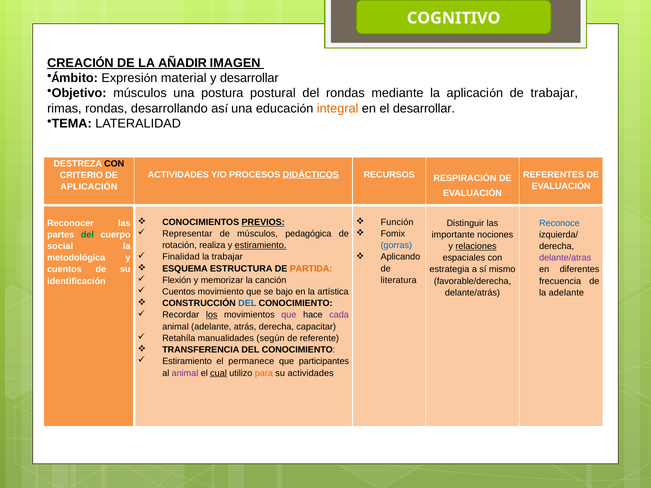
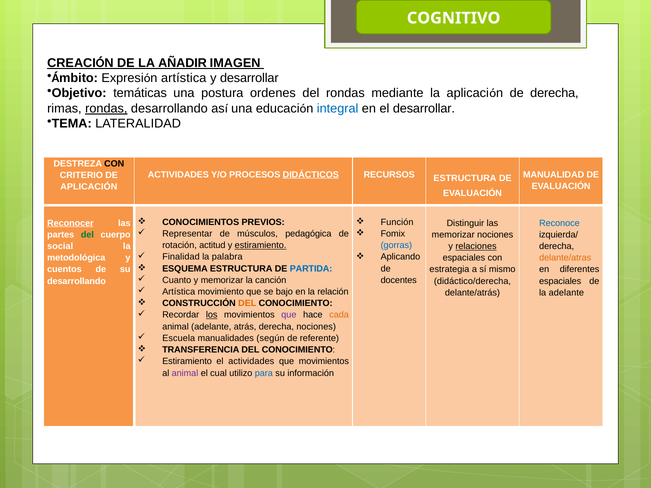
Expresión material: material -> artística
Objetivo músculos: músculos -> temáticas
postural: postural -> ordenes
de trabajar: trabajar -> derecha
rondas at (106, 109) underline: none -> present
integral colour: orange -> blue
RECURSOS RESPIRACIÓN: RESPIRACIÓN -> ESTRUCTURA
REFERENTES: REFERENTES -> MANUALIDAD
PREVIOS underline: present -> none
Reconocer underline: none -> present
importante at (453, 235): importante -> memorizar
realiza: realiza -> actitud
la trabajar: trabajar -> palabra
delante/atras colour: purple -> orange
PARTIDA colour: orange -> blue
Flexión: Flexión -> Cuanto
literatura: literatura -> docentes
identificación at (76, 281): identificación -> desarrollando
favorable/derecha: favorable/derecha -> didáctico/derecha
frecuencia at (560, 281): frecuencia -> espaciales
Cuentos at (179, 292): Cuentos -> Artística
artística: artística -> relación
DEL at (247, 304) colour: blue -> orange
cada colour: purple -> orange
derecha capacitar: capacitar -> nociones
Retahíla: Retahíla -> Escuela
el permanece: permanece -> actividades
que participantes: participantes -> movimientos
cual underline: present -> none
para colour: orange -> blue
su actividades: actividades -> información
